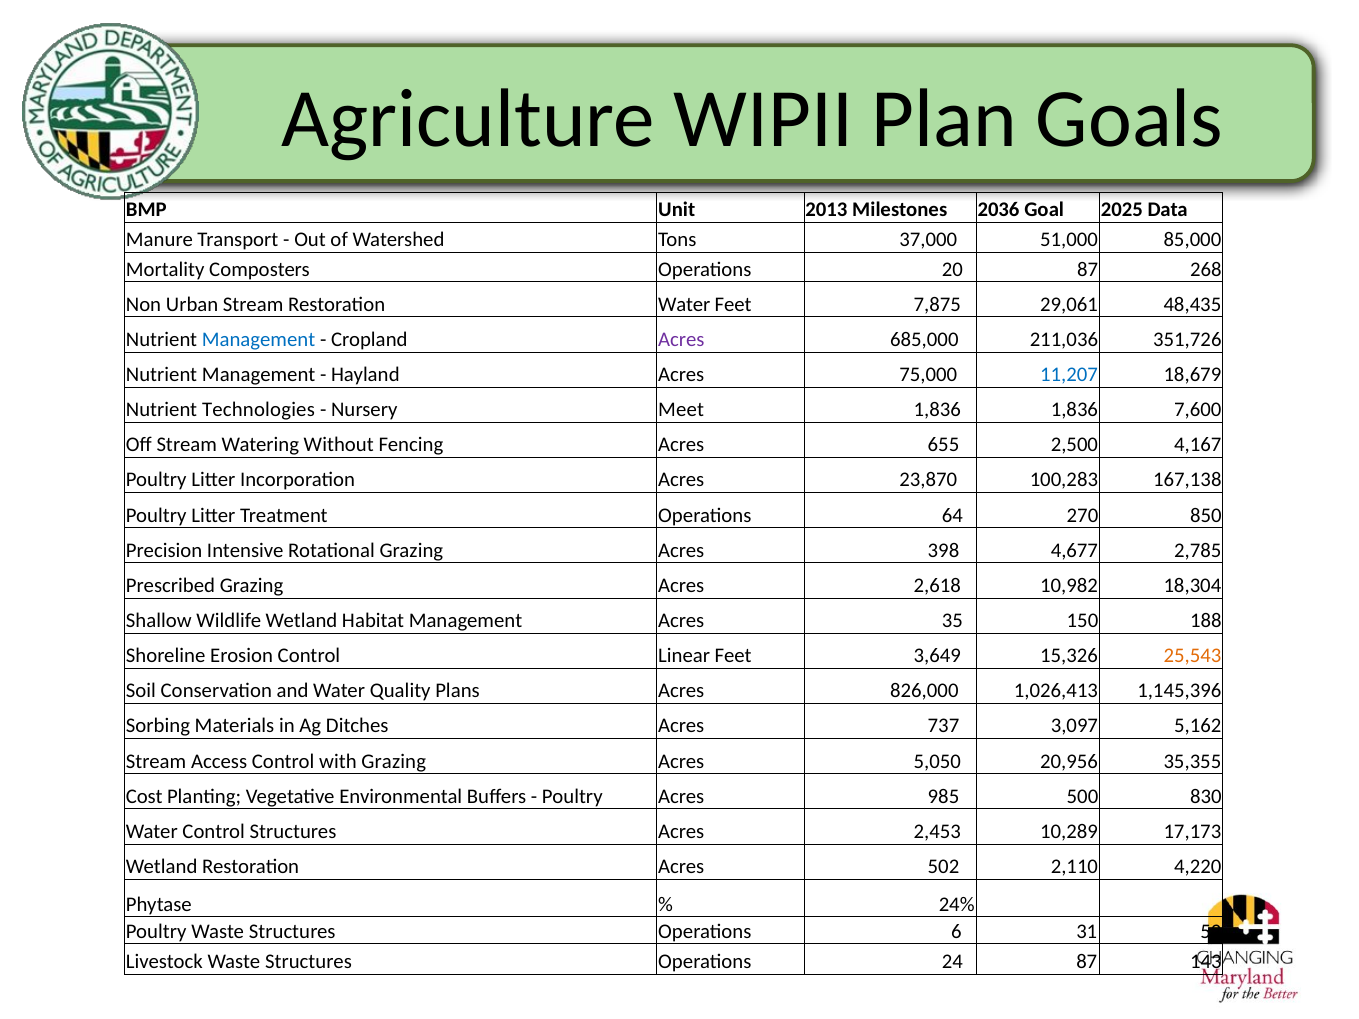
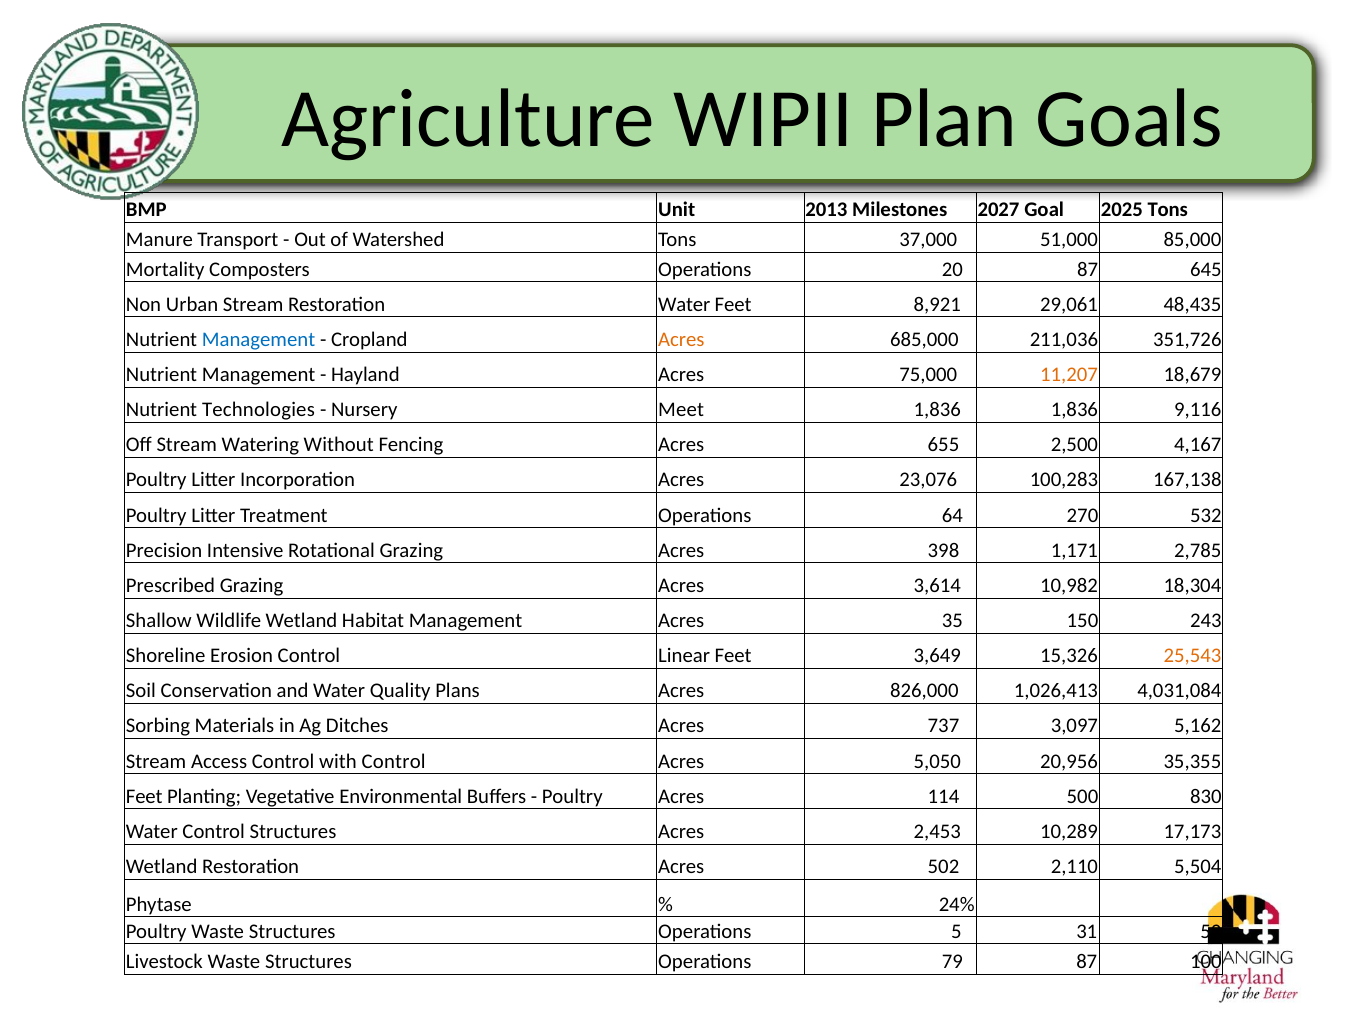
2036: 2036 -> 2027
2025 Data: Data -> Tons
268: 268 -> 645
7,875: 7,875 -> 8,921
Acres at (681, 340) colour: purple -> orange
11,207 colour: blue -> orange
7,600: 7,600 -> 9,116
23,870: 23,870 -> 23,076
850: 850 -> 532
4,677: 4,677 -> 1,171
2,618: 2,618 -> 3,614
188: 188 -> 243
1,145,396: 1,145,396 -> 4,031,084
with Grazing: Grazing -> Control
Cost at (144, 797): Cost -> Feet
985: 985 -> 114
4,220: 4,220 -> 5,504
6: 6 -> 5
24: 24 -> 79
143: 143 -> 100
